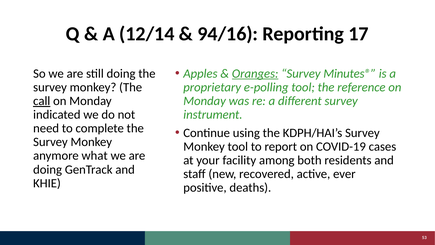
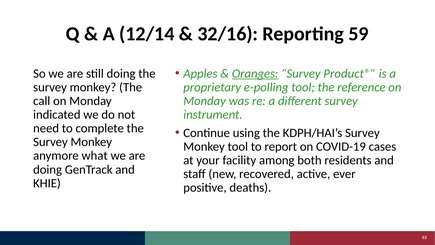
94/16: 94/16 -> 32/16
17: 17 -> 59
Minutes®: Minutes® -> Product®
call underline: present -> none
